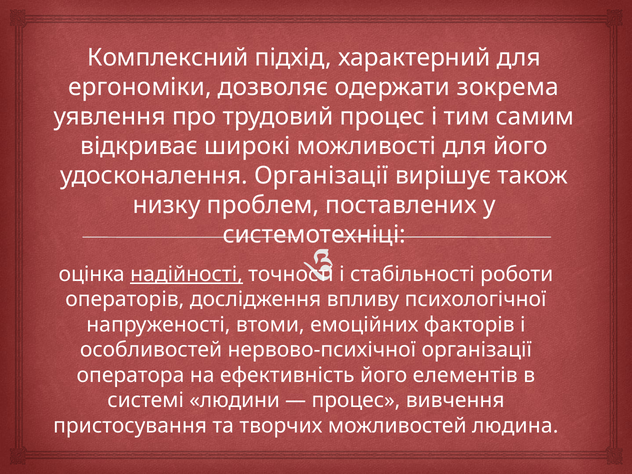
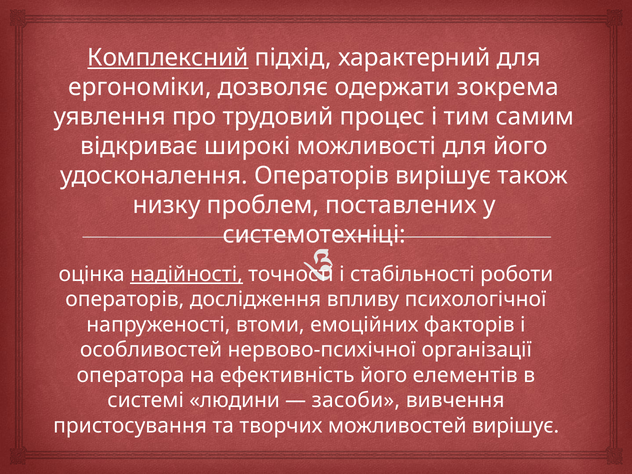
Комплексний underline: none -> present
удосконалення Організації: Організації -> Операторів
процес at (356, 401): процес -> засоби
можливостей людина: людина -> вирішує
